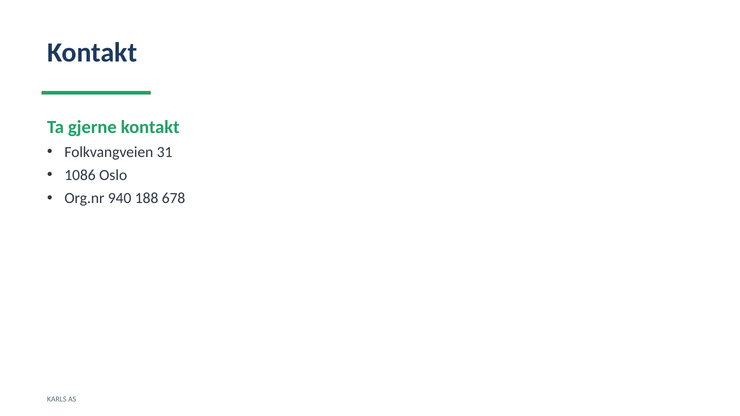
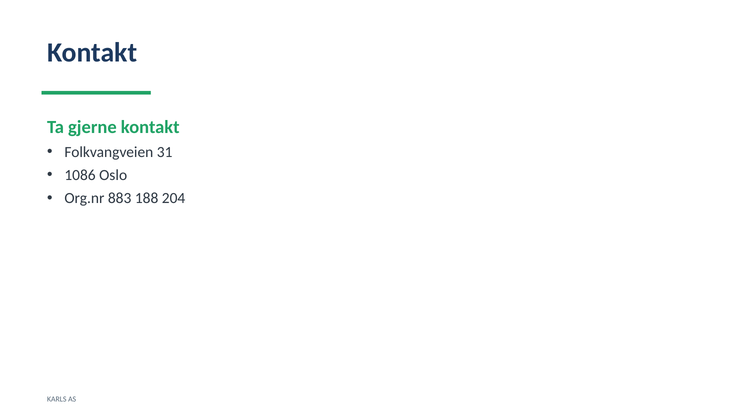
940: 940 -> 883
678: 678 -> 204
